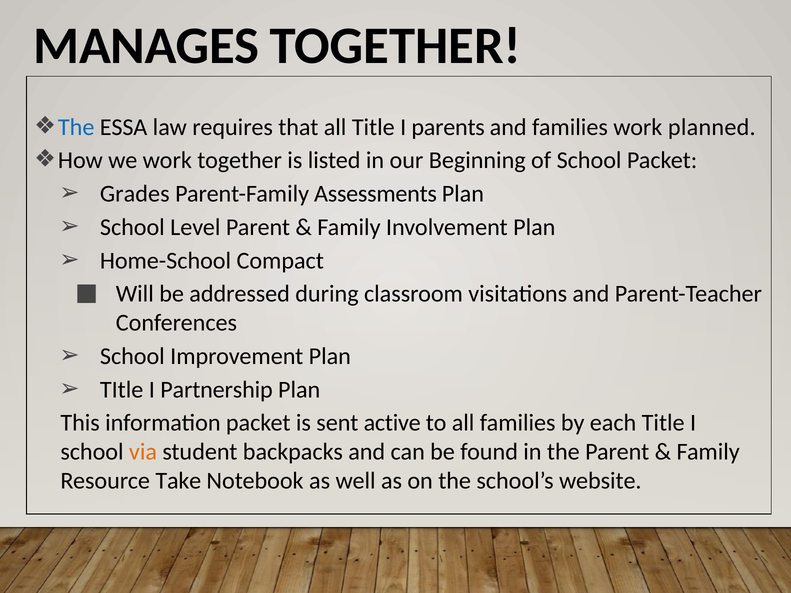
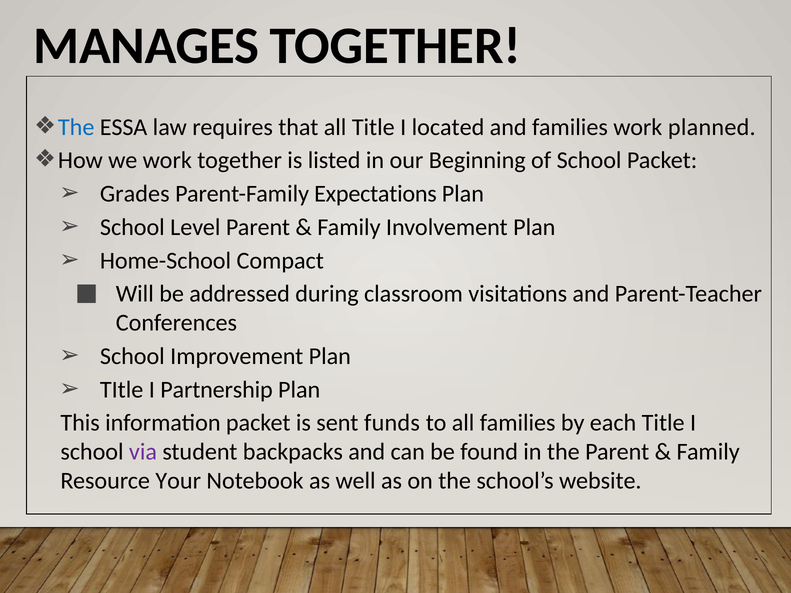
parents: parents -> located
Assessments: Assessments -> Expectations
active: active -> funds
via colour: orange -> purple
Take: Take -> Your
